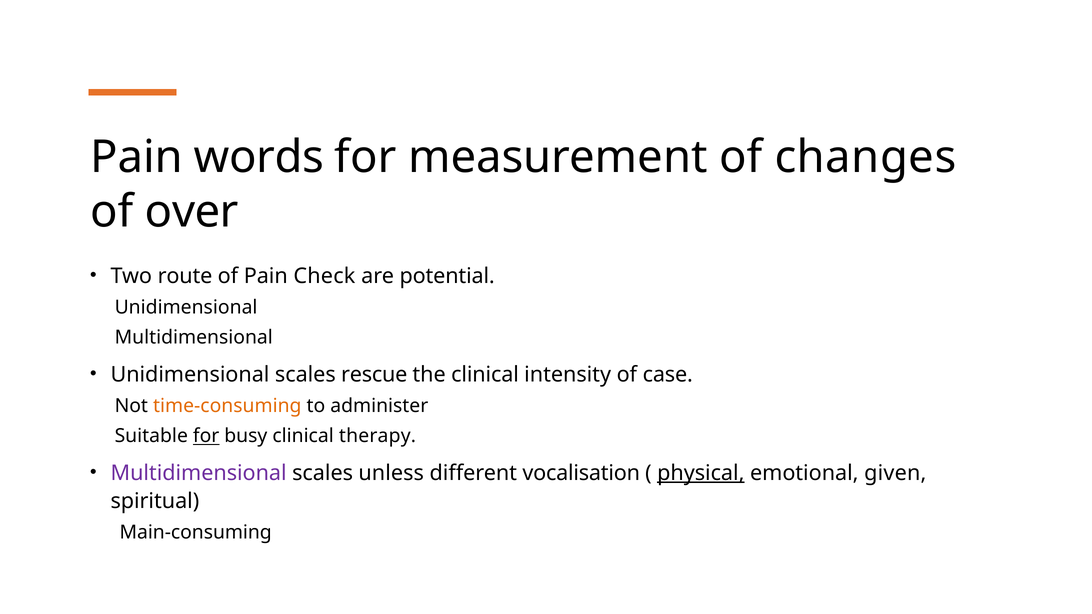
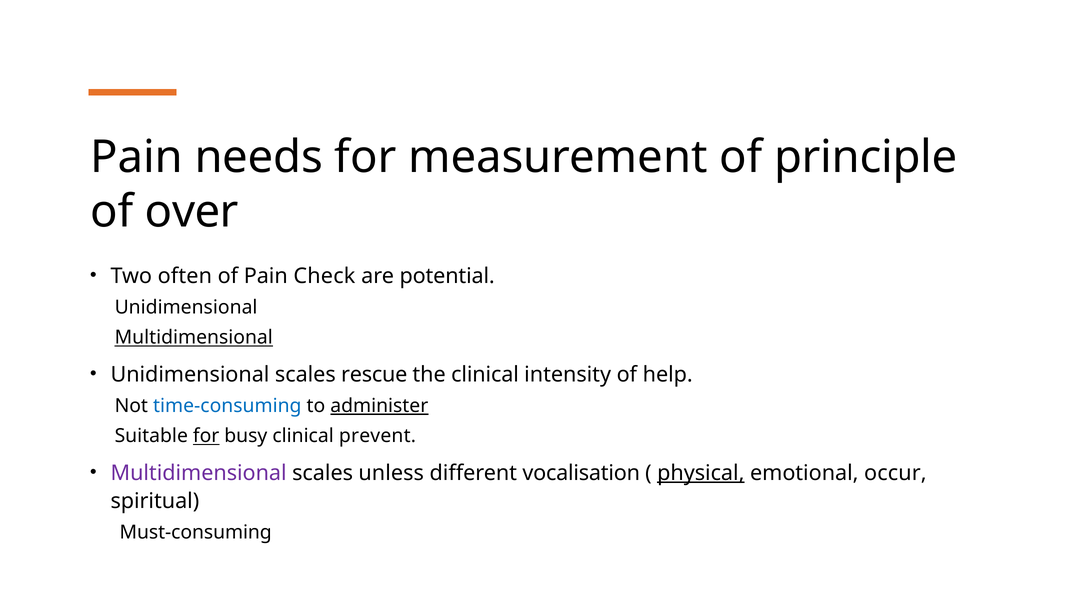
words: words -> needs
changes: changes -> principle
route: route -> often
Multidimensional at (194, 338) underline: none -> present
case: case -> help
time-consuming colour: orange -> blue
administer underline: none -> present
therapy: therapy -> prevent
given: given -> occur
Main-consuming: Main-consuming -> Must-consuming
